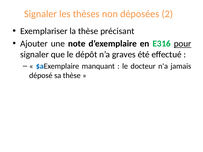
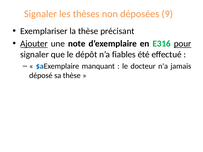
2: 2 -> 9
Ajouter underline: none -> present
graves: graves -> fiables
